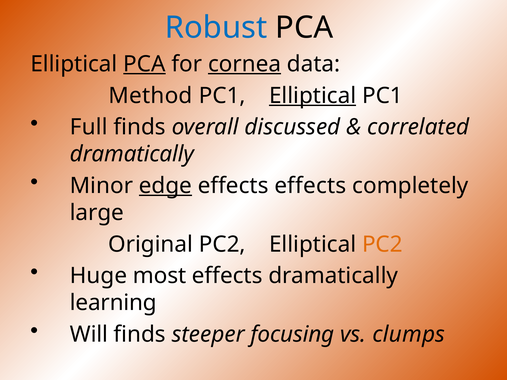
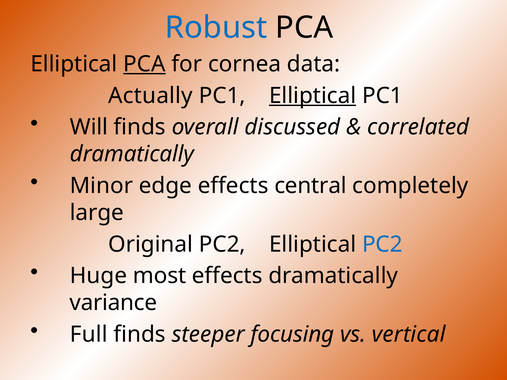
cornea underline: present -> none
Method: Method -> Actually
Full: Full -> Will
edge underline: present -> none
effects effects: effects -> central
PC2 at (382, 244) colour: orange -> blue
learning: learning -> variance
Will: Will -> Full
clumps: clumps -> vertical
